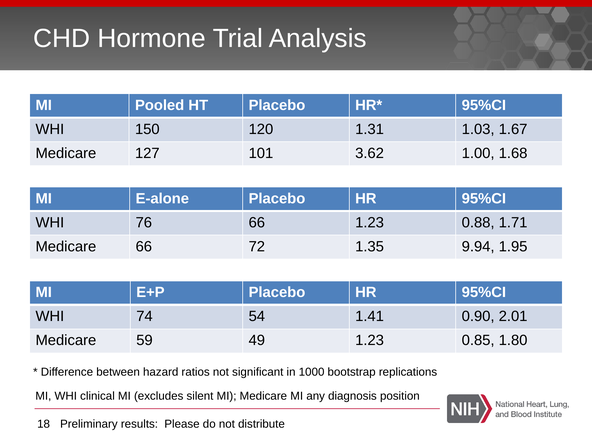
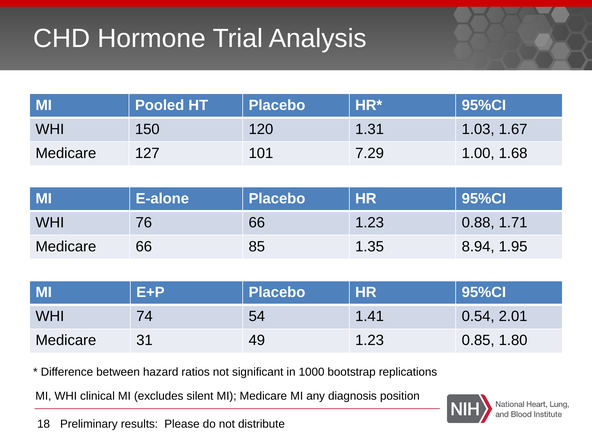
3.62: 3.62 -> 7.29
72: 72 -> 85
9.94: 9.94 -> 8.94
0.90: 0.90 -> 0.54
59: 59 -> 31
